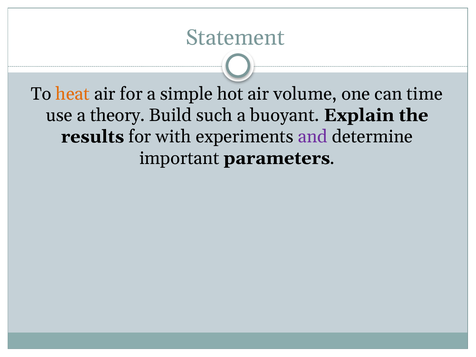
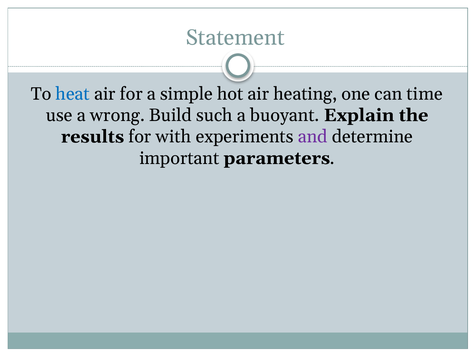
heat colour: orange -> blue
volume: volume -> heating
theory: theory -> wrong
